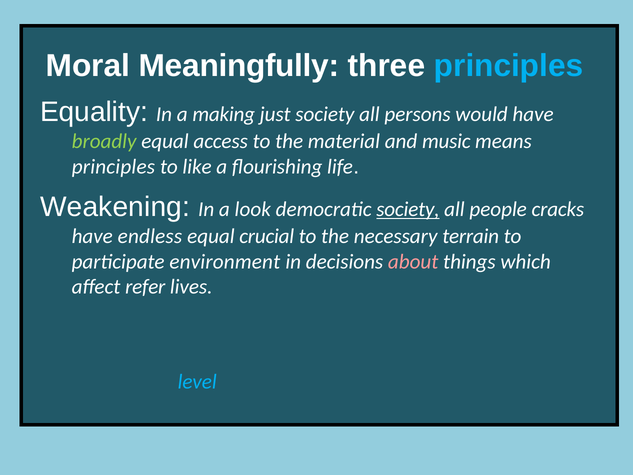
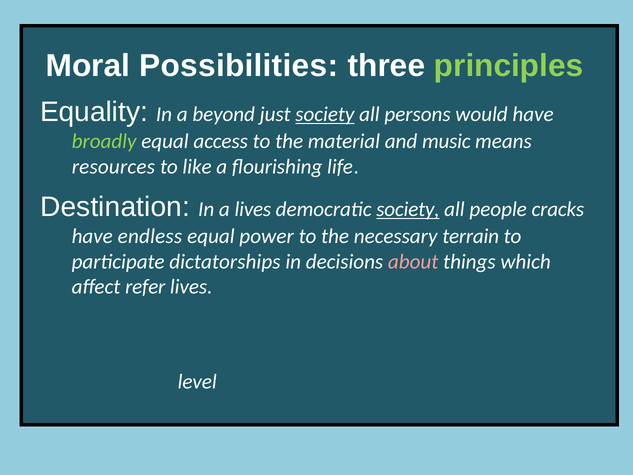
Meaningfully: Meaningfully -> Possibilities
principles at (509, 66) colour: light blue -> light green
making: making -> beyond
society at (325, 114) underline: none -> present
principles at (113, 167): principles -> resources
Weakening: Weakening -> Destination
a look: look -> lives
crucial: crucial -> power
environment: environment -> dictatorships
level colour: light blue -> white
